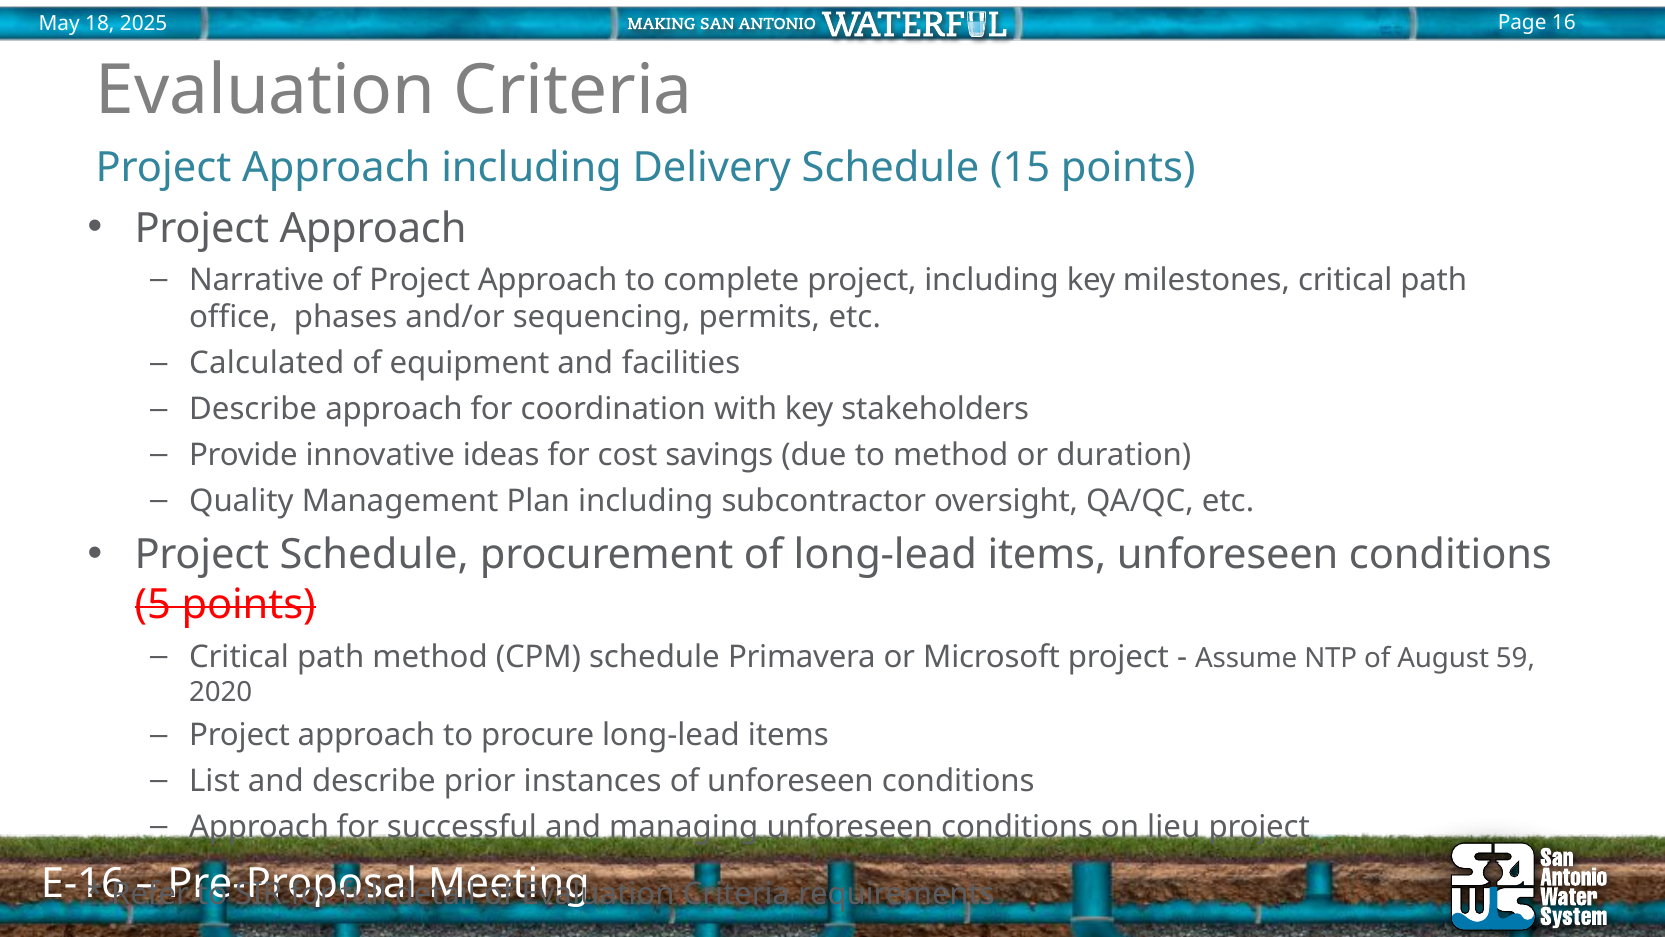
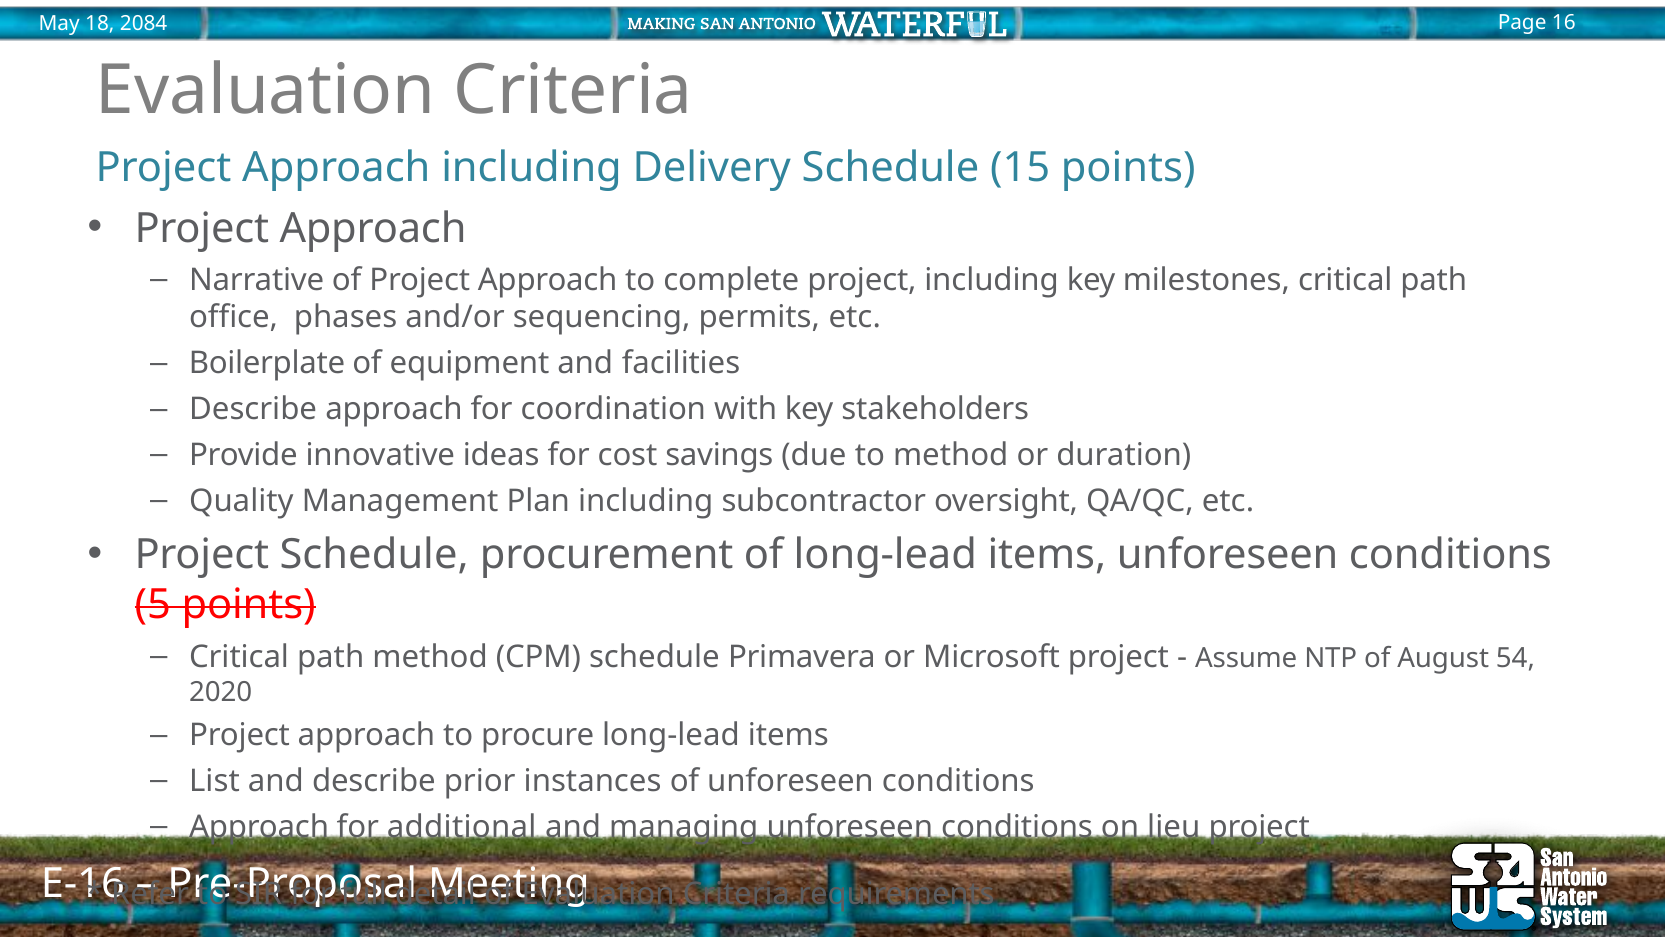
2025: 2025 -> 2084
Calculated: Calculated -> Boilerplate
59: 59 -> 54
successful: successful -> additional
